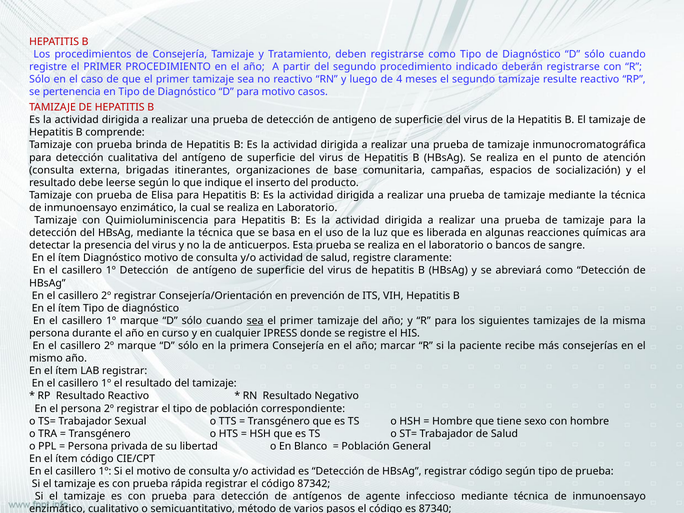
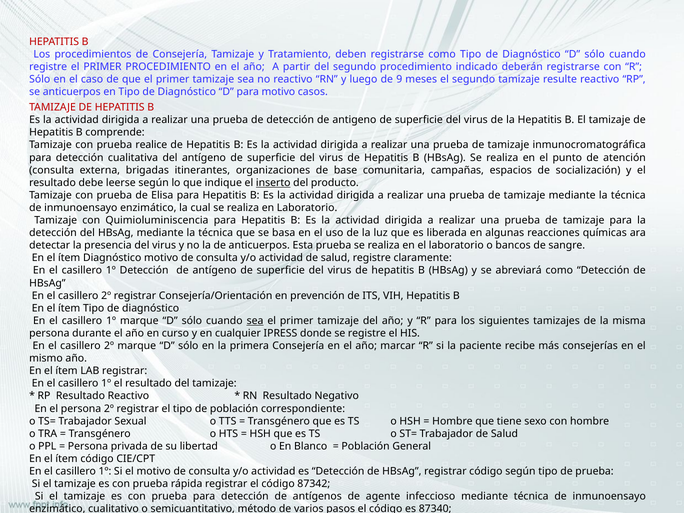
4: 4 -> 9
se pertenencia: pertenencia -> anticuerpos
brinda: brinda -> realice
inserto underline: none -> present
